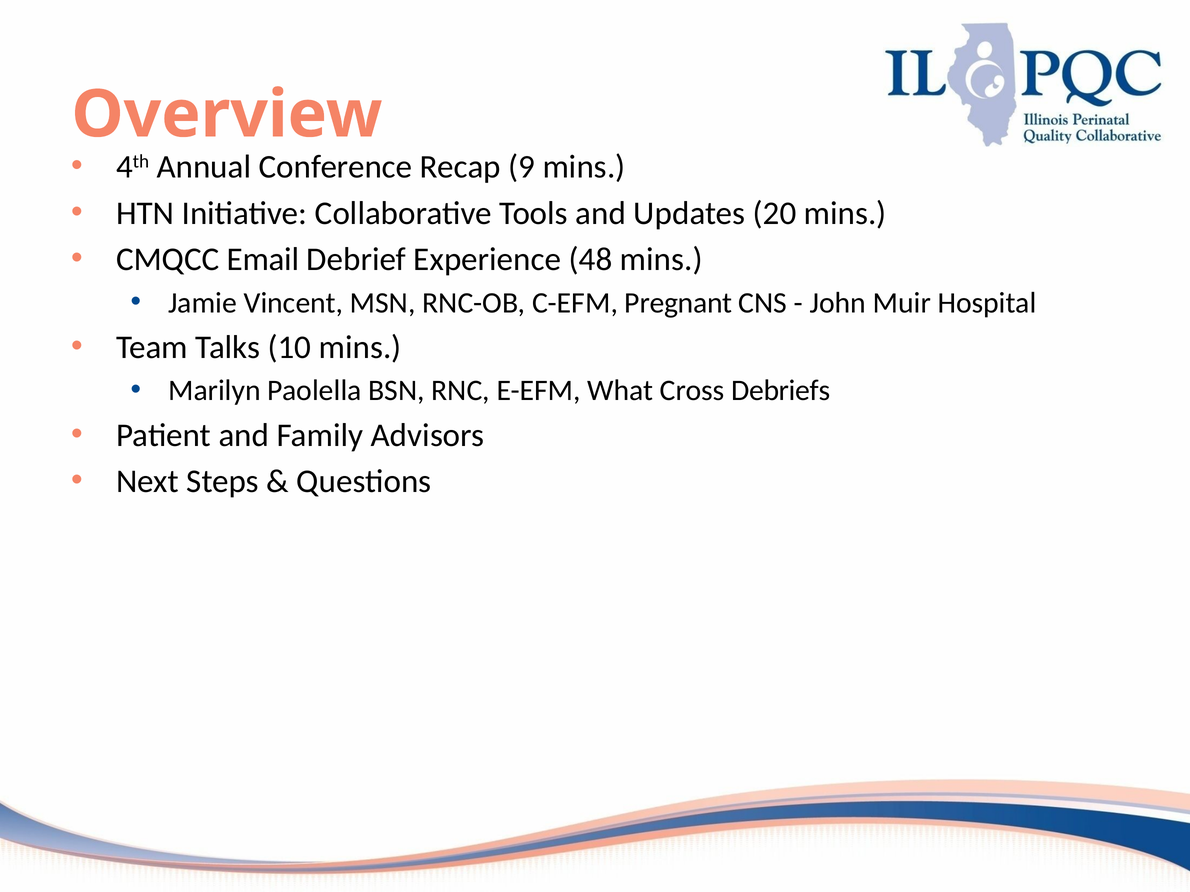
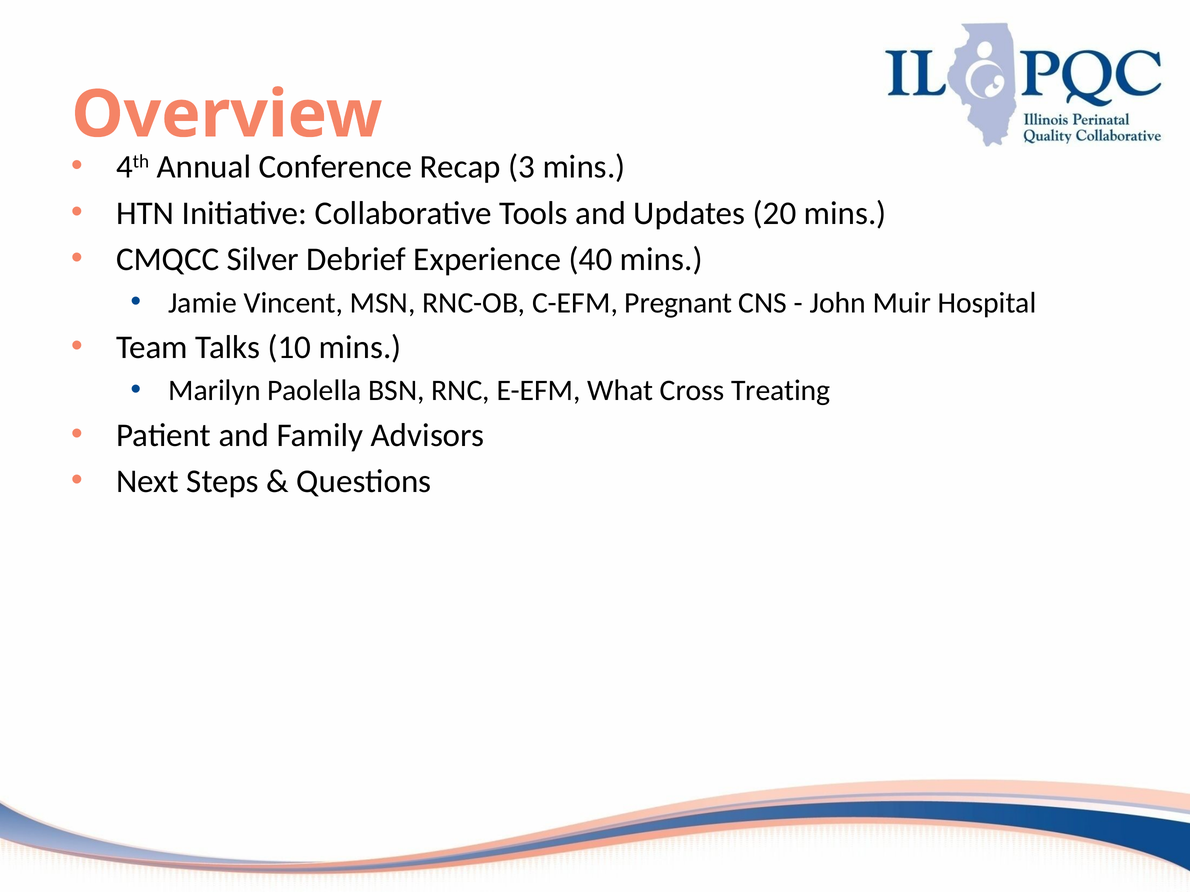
9: 9 -> 3
Email: Email -> Silver
48: 48 -> 40
Debriefs: Debriefs -> Treating
